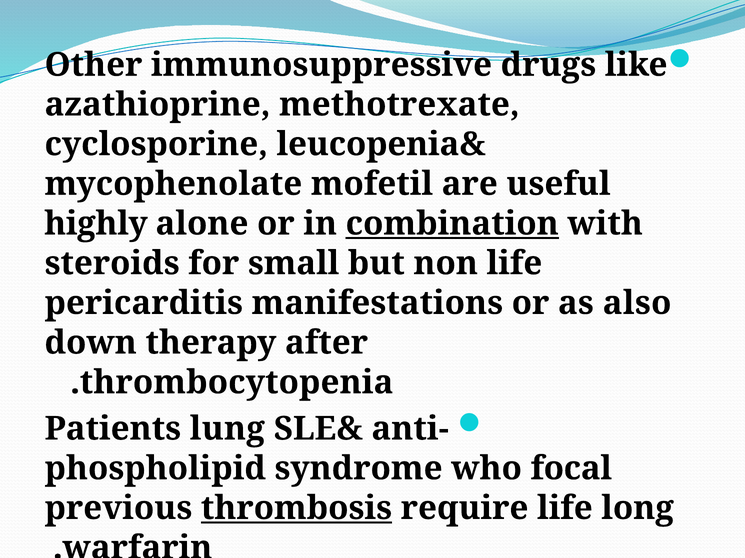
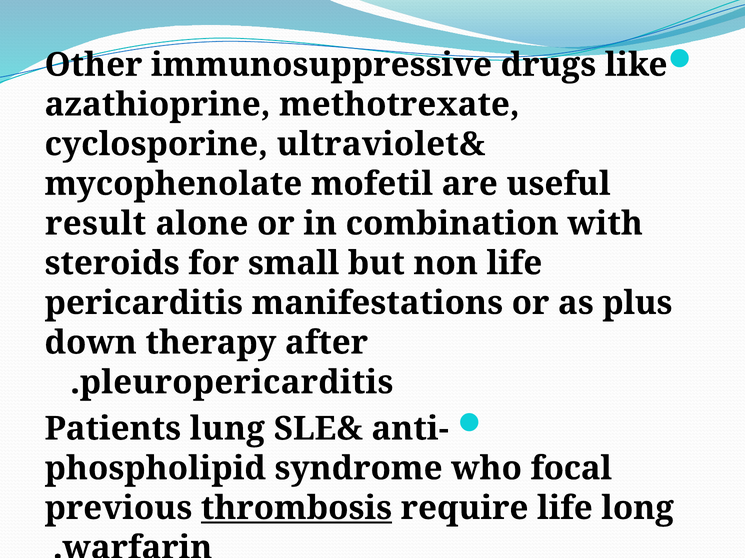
leucopenia&: leucopenia& -> ultraviolet&
highly: highly -> result
combination underline: present -> none
also: also -> plus
thrombocytopenia: thrombocytopenia -> pleuropericarditis
